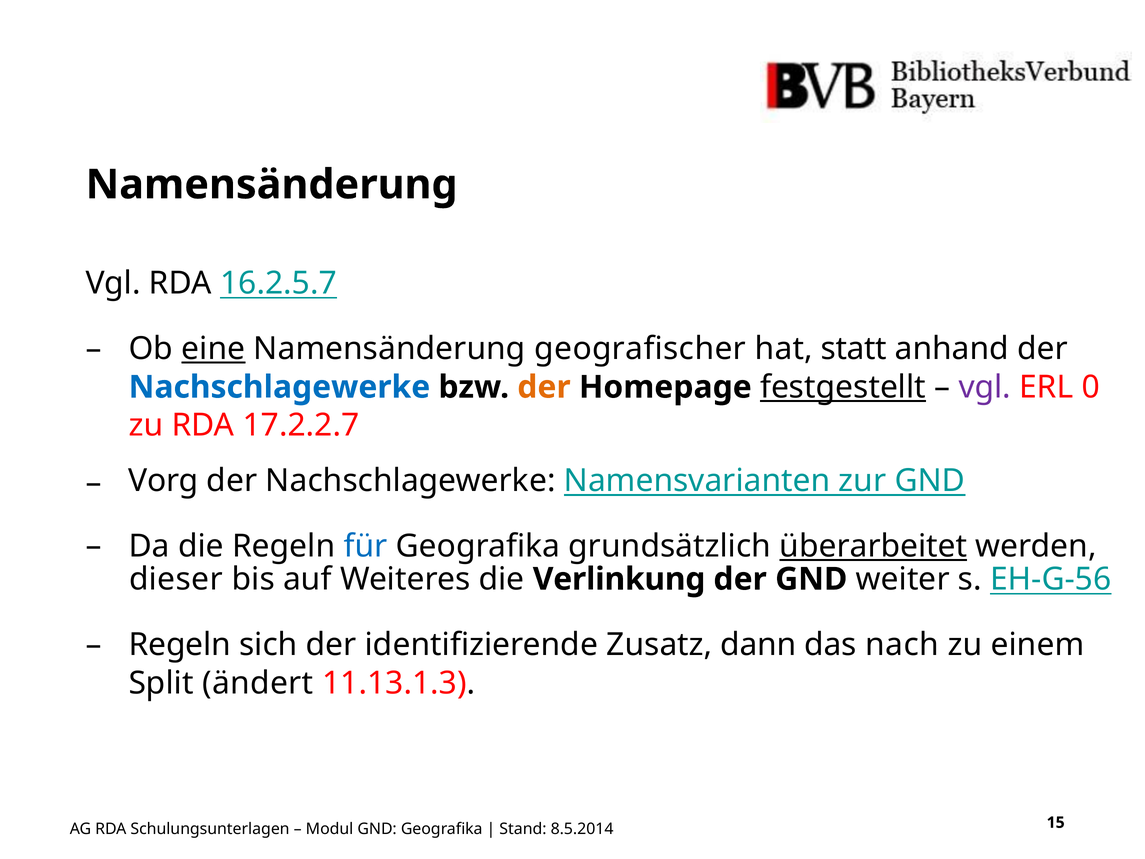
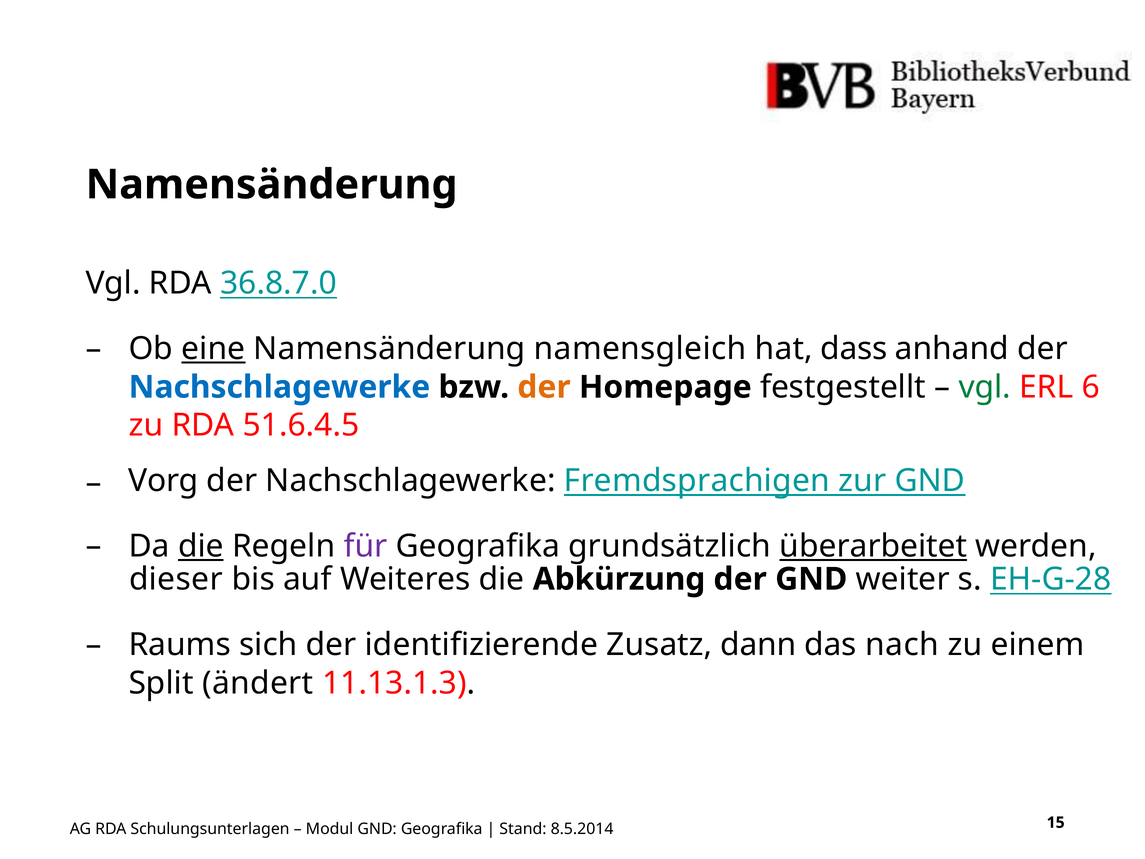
16.2.5.7: 16.2.5.7 -> 36.8.7.0
geografischer: geografischer -> namensgleich
statt: statt -> dass
festgestellt underline: present -> none
vgl at (985, 387) colour: purple -> green
0: 0 -> 6
17.2.2.7: 17.2.2.7 -> 51.6.4.5
Namensvarianten: Namensvarianten -> Fremdsprachigen
die at (201, 546) underline: none -> present
für colour: blue -> purple
Verlinkung: Verlinkung -> Abkürzung
EH-G-56: EH-G-56 -> EH-G-28
Regeln at (180, 645): Regeln -> Raums
